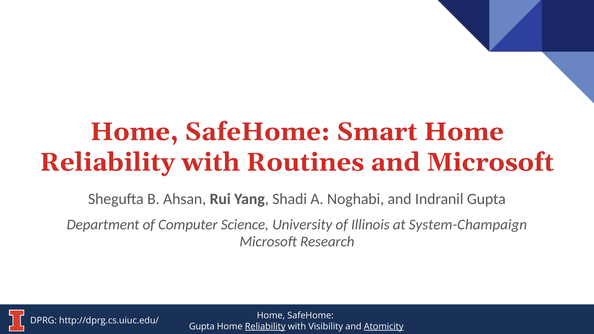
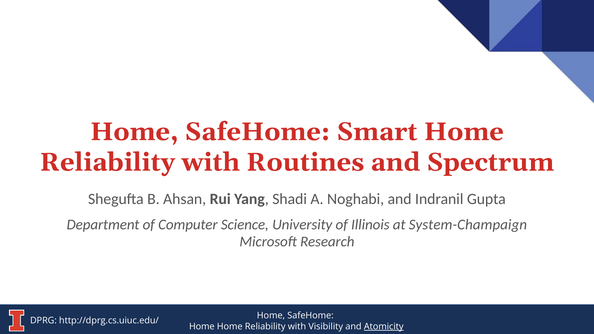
and Microsoft: Microsoft -> Spectrum
Gupta at (202, 327): Gupta -> Home
Reliability at (265, 327) underline: present -> none
